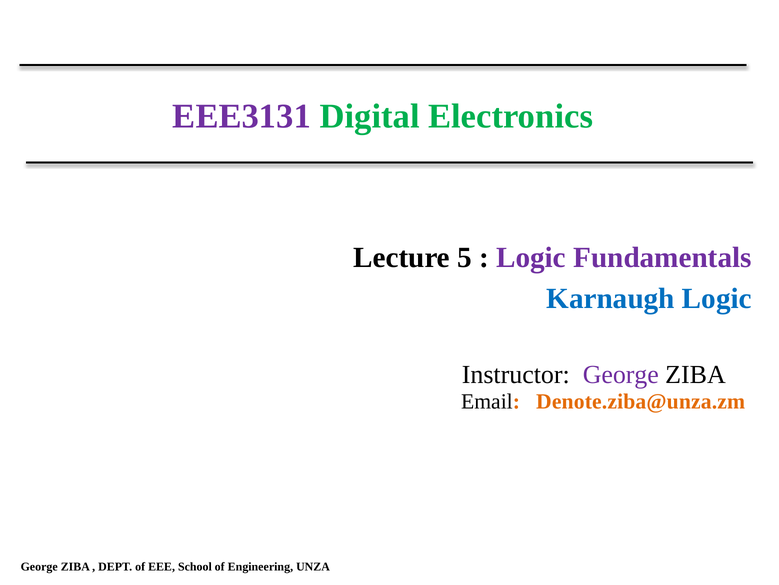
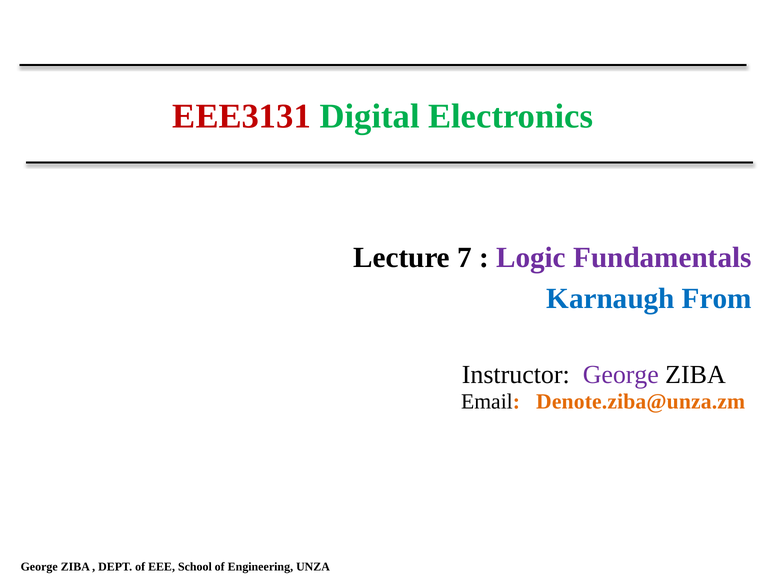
EEE3131 colour: purple -> red
5: 5 -> 7
Karnaugh Logic: Logic -> From
